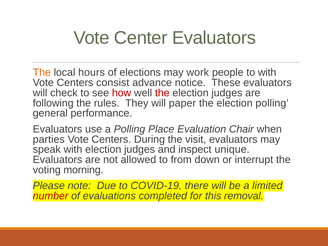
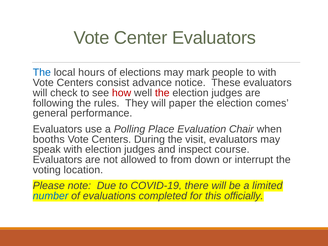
The at (42, 73) colour: orange -> blue
work: work -> mark
election polling: polling -> comes
parties: parties -> booths
unique: unique -> course
morning: morning -> location
number colour: red -> blue
removal: removal -> officially
